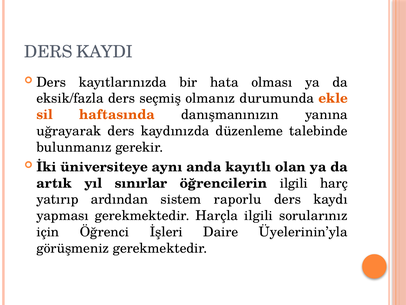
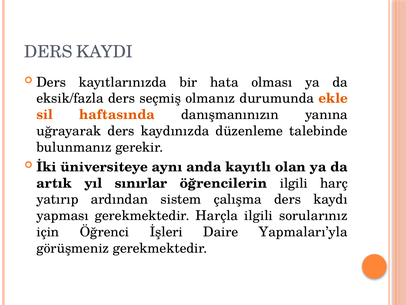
raporlu: raporlu -> çalışma
Üyelerinin’yla: Üyelerinin’yla -> Yapmaları’yla
